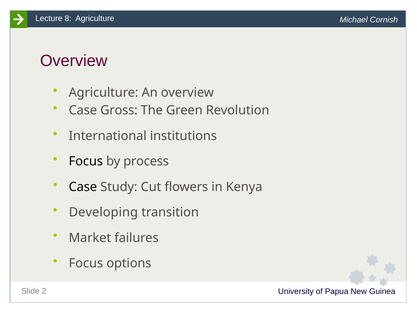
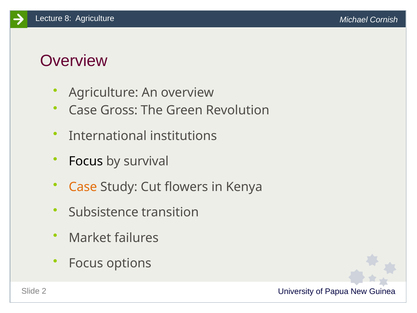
process: process -> survival
Case at (83, 187) colour: black -> orange
Developing: Developing -> Subsistence
